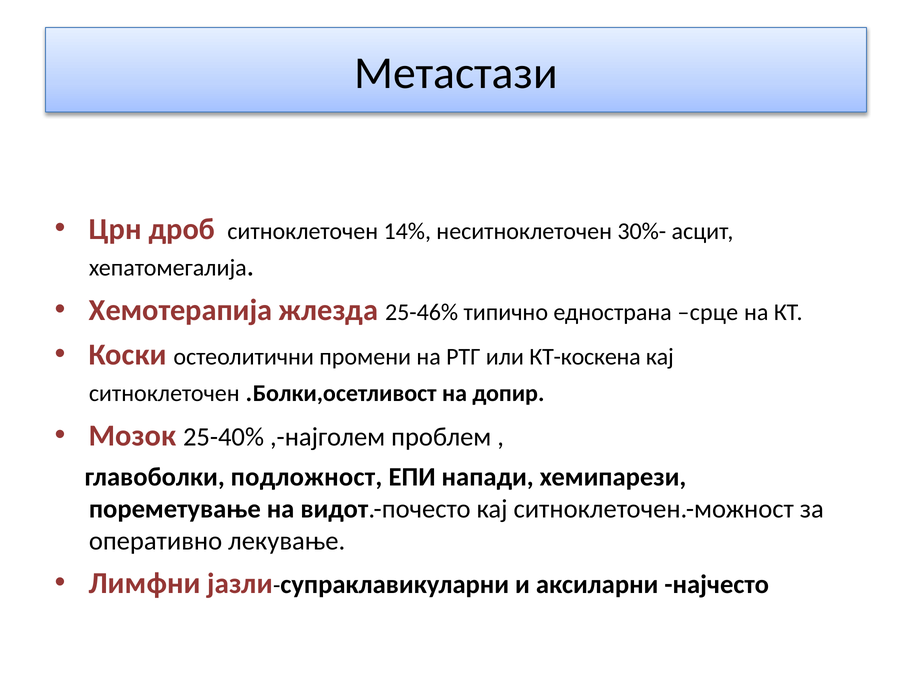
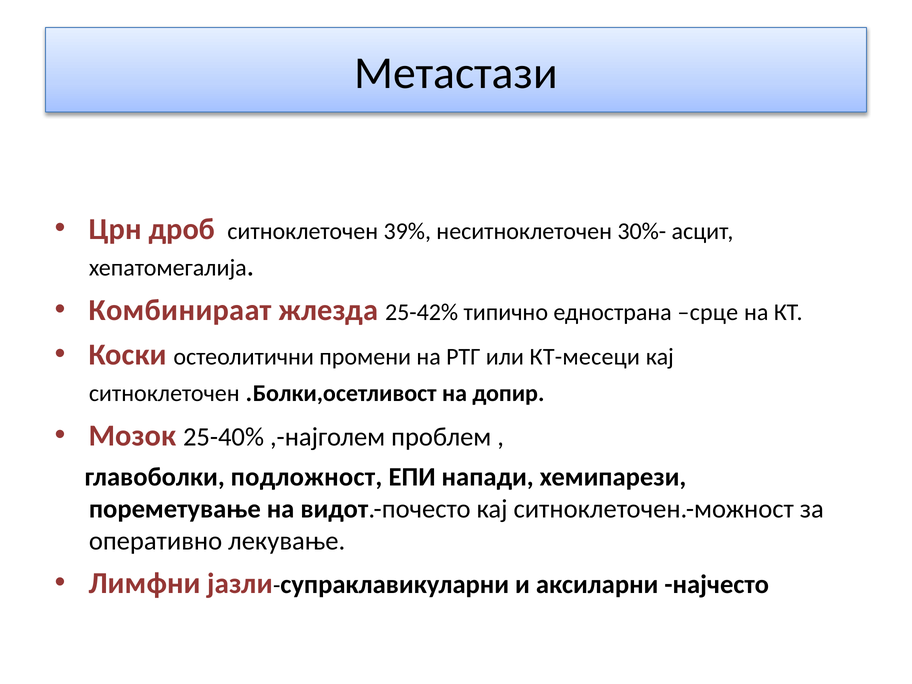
14%: 14% -> 39%
Хемотерапија: Хемотерапија -> Комбинираат
25-46%: 25-46% -> 25-42%
КТ-коскена: КТ-коскена -> КТ-месеци
